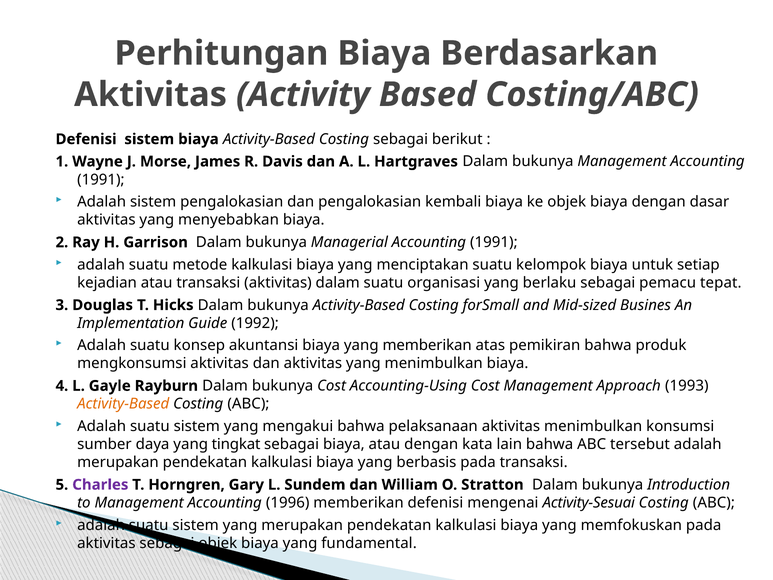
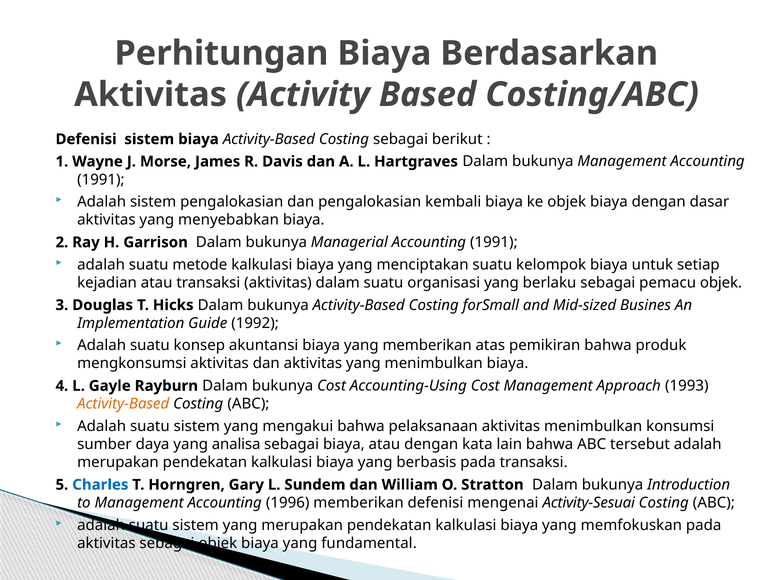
pemacu tepat: tepat -> objek
tingkat: tingkat -> analisa
Charles colour: purple -> blue
